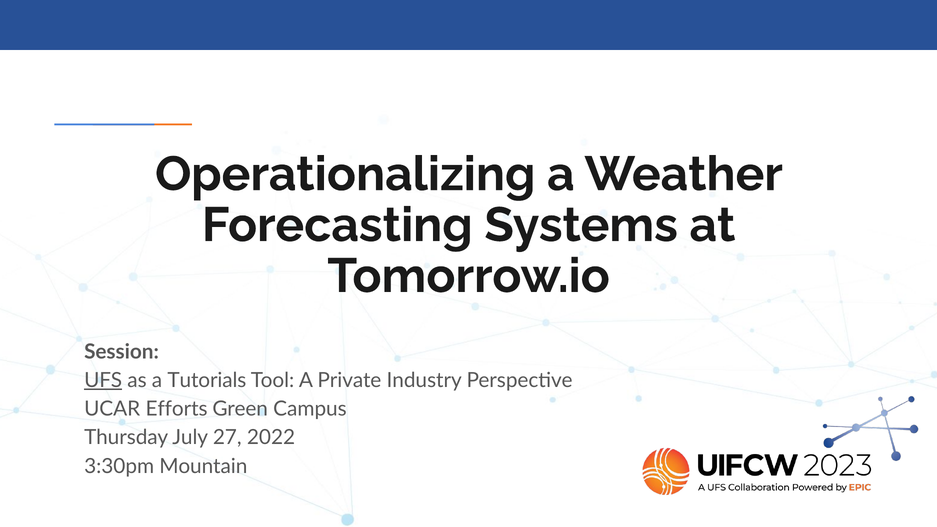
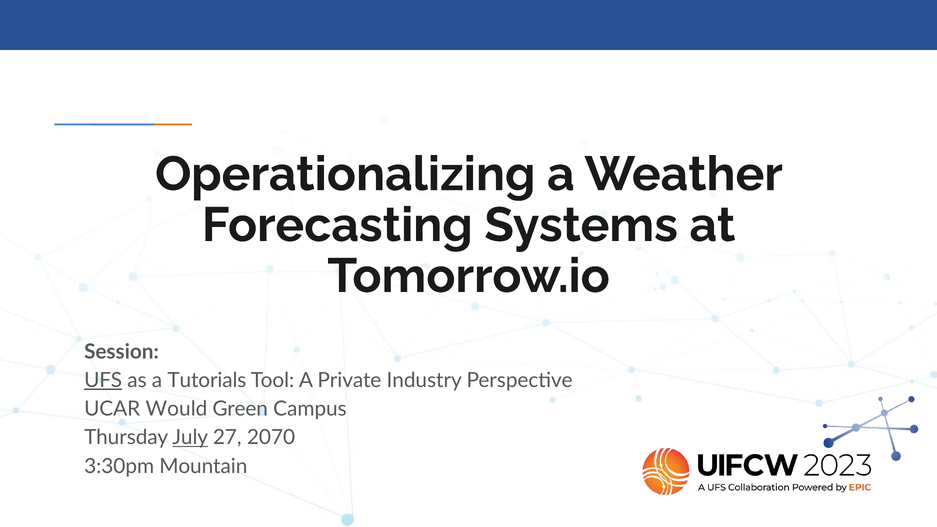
Efforts: Efforts -> Would
July underline: none -> present
2022: 2022 -> 2070
